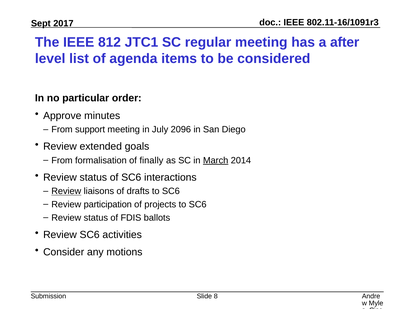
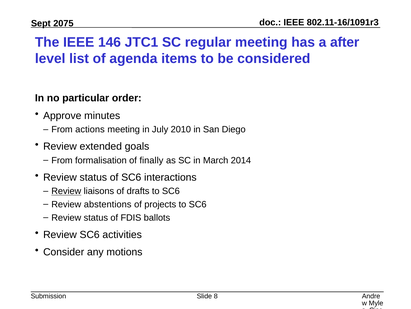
2017: 2017 -> 2075
812: 812 -> 146
support: support -> actions
2096: 2096 -> 2010
March underline: present -> none
participation: participation -> abstentions
